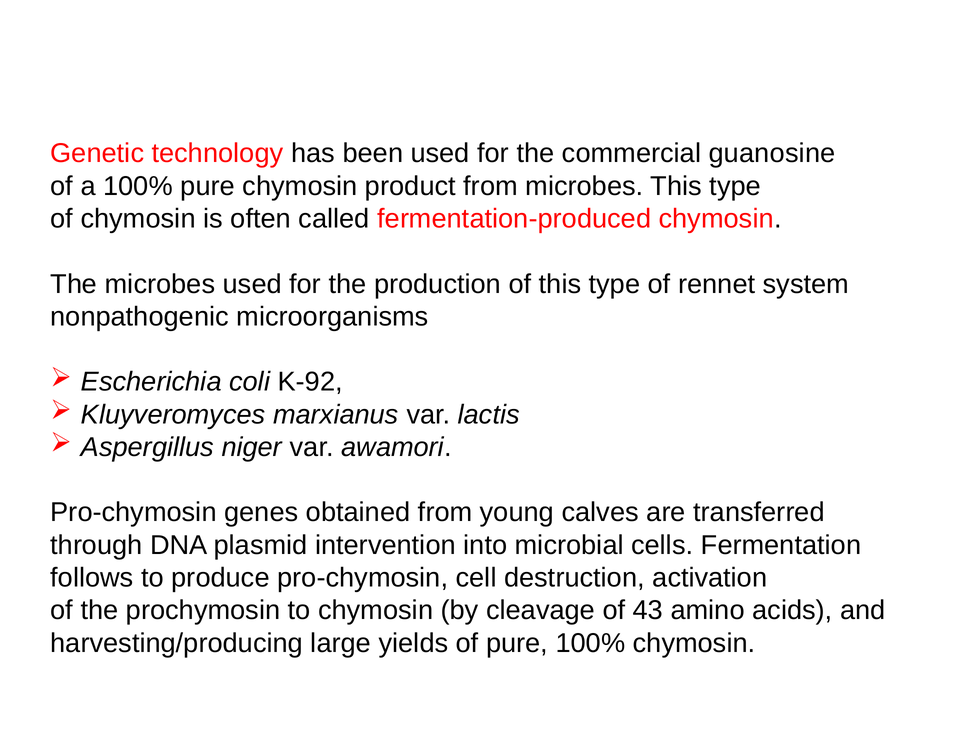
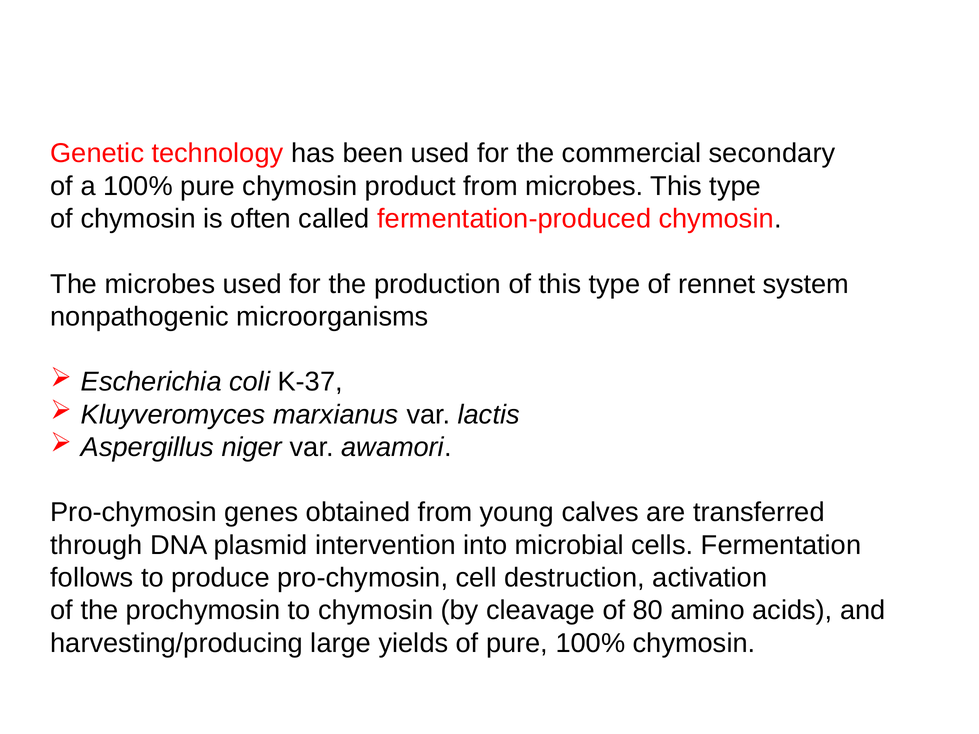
guanosine: guanosine -> secondary
K-92: K-92 -> K-37
43: 43 -> 80
